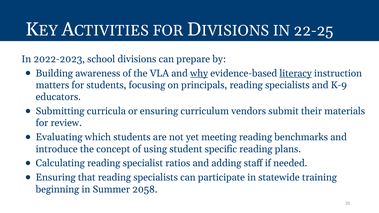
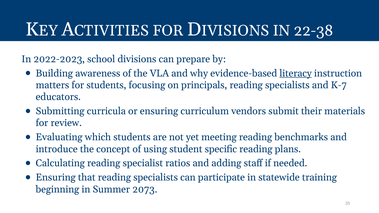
22-25: 22-25 -> 22-38
why underline: present -> none
K-9: K-9 -> K-7
2058: 2058 -> 2073
